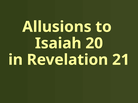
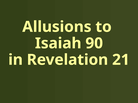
20: 20 -> 90
